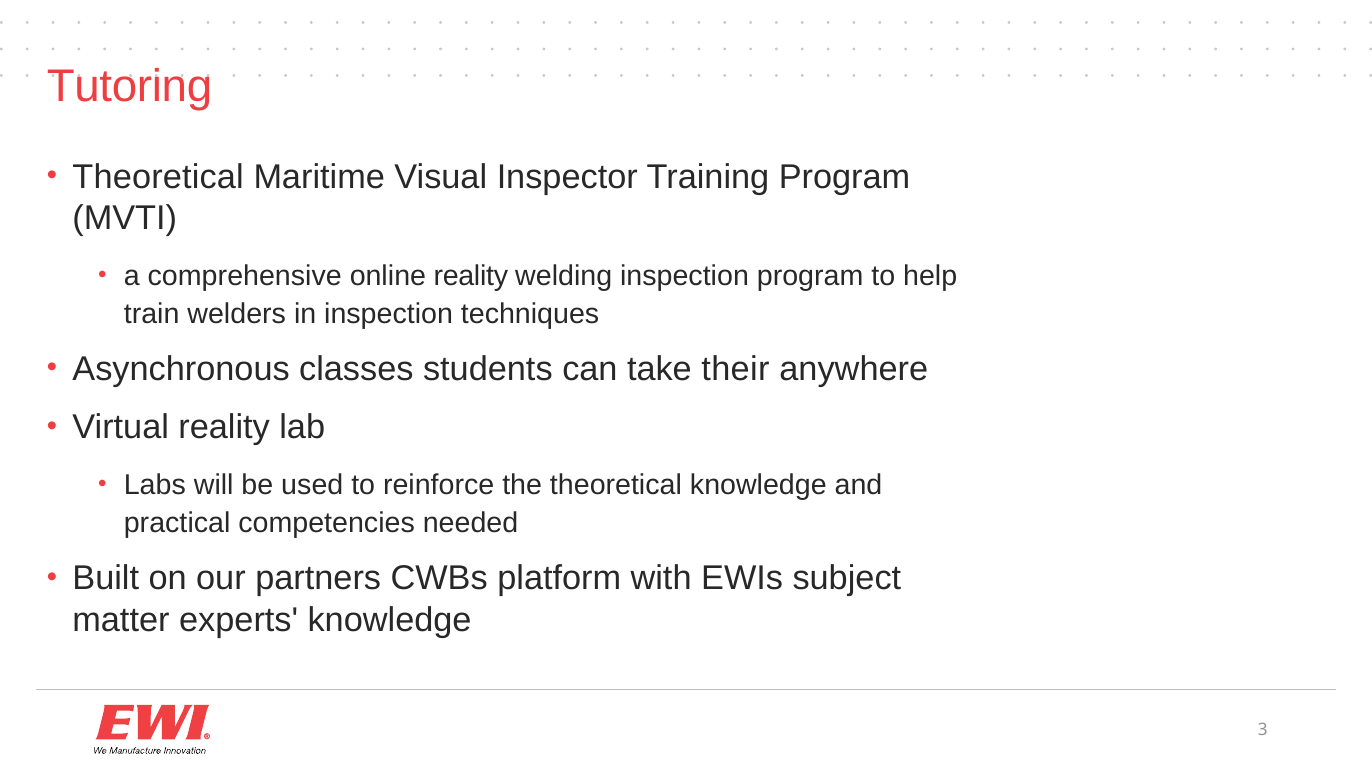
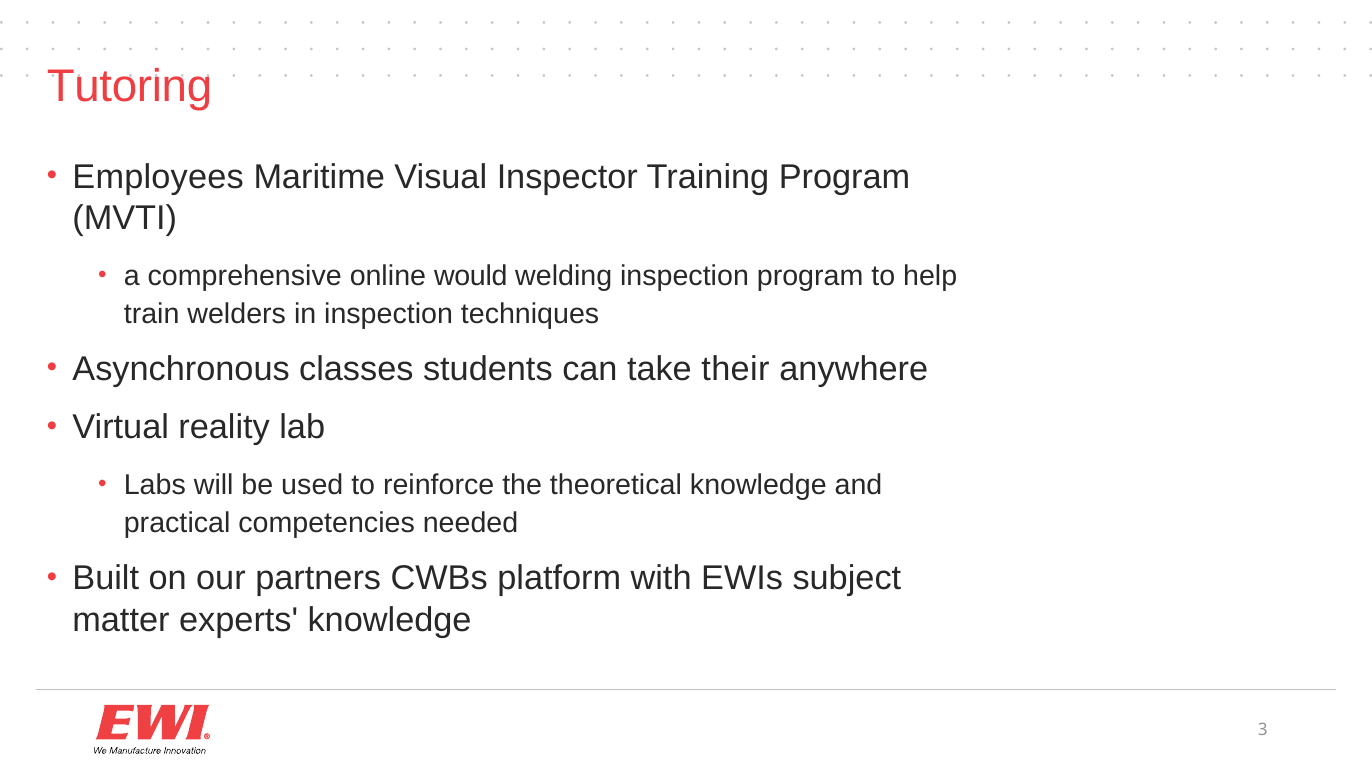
Theoretical at (158, 177): Theoretical -> Employees
online reality: reality -> would
